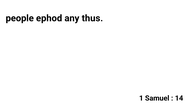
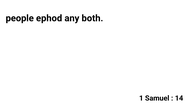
thus: thus -> both
